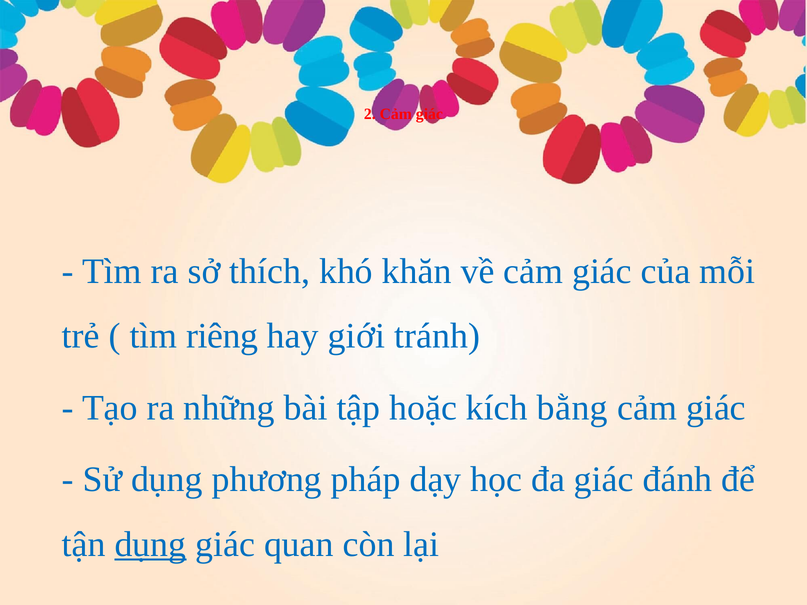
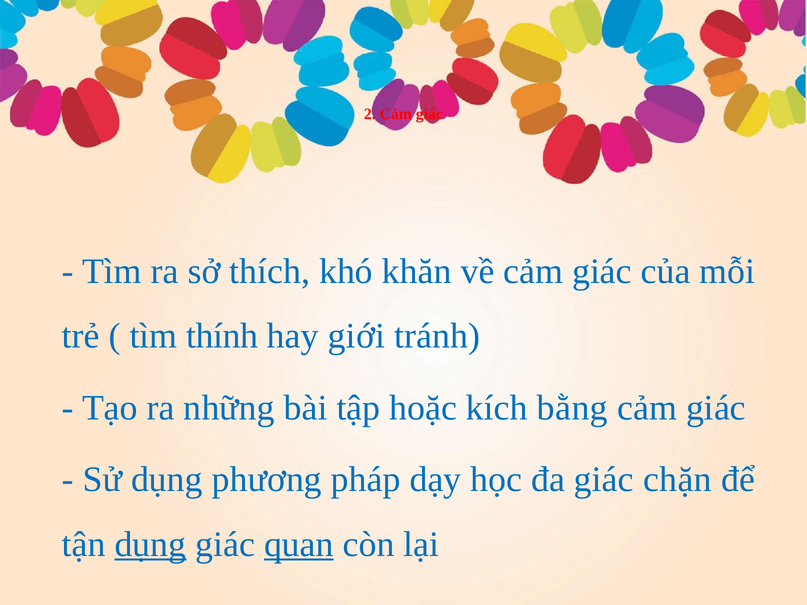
riêng: riêng -> thính
đánh: đánh -> chặn
quan underline: none -> present
